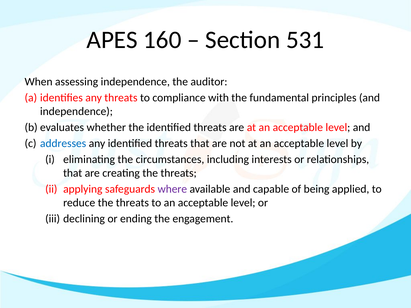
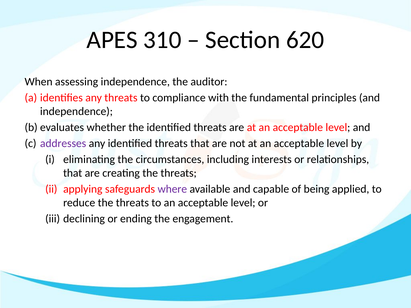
160: 160 -> 310
531: 531 -> 620
addresses colour: blue -> purple
